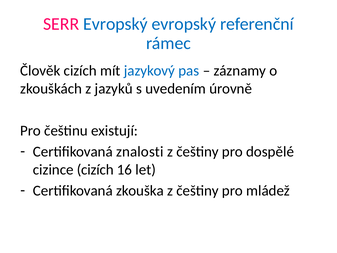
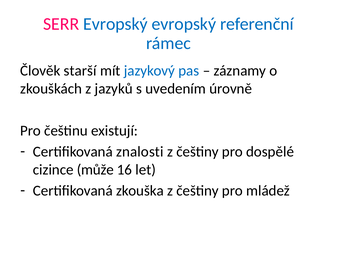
Člověk cizích: cizích -> starší
cizince cizích: cizích -> může
